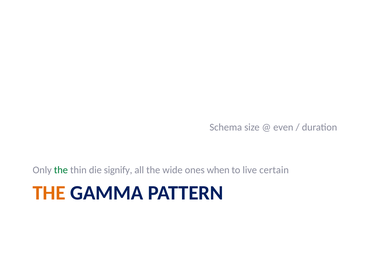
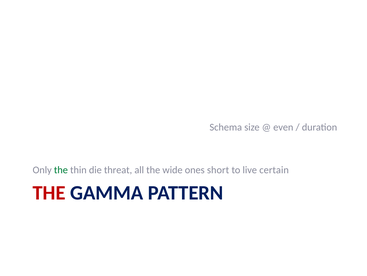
signify: signify -> threat
when: when -> short
THE at (49, 192) colour: orange -> red
